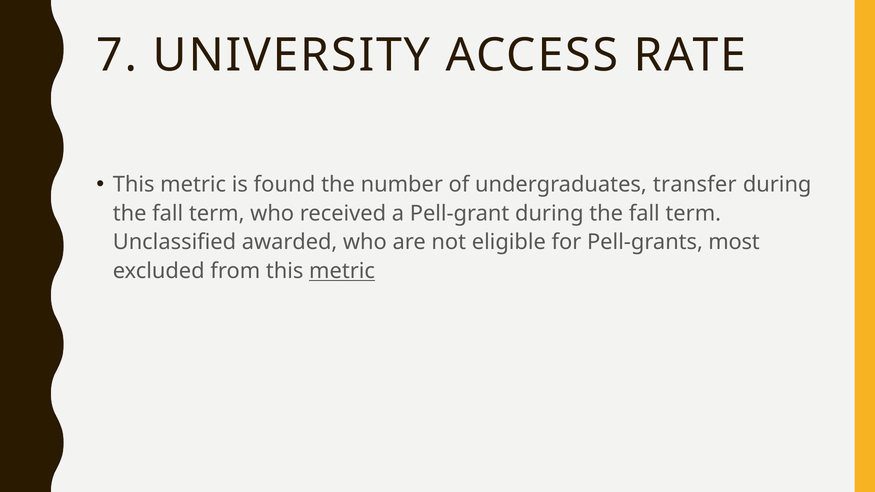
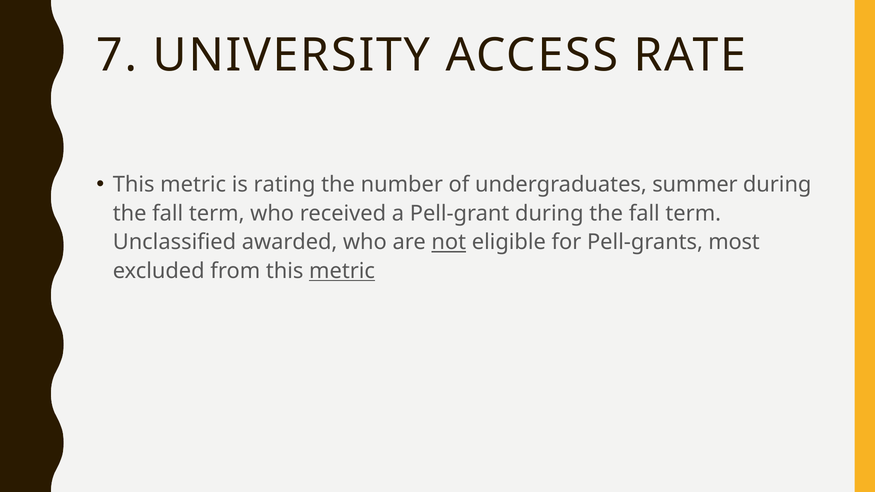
found: found -> rating
transfer: transfer -> summer
not underline: none -> present
